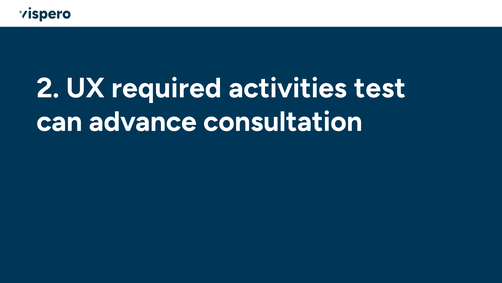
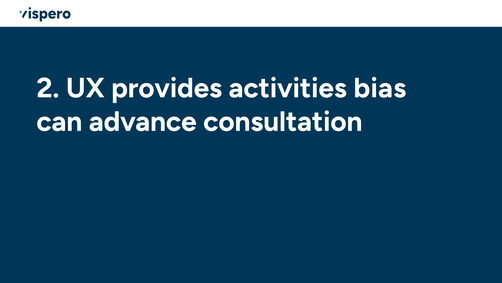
required: required -> provides
test: test -> bias
